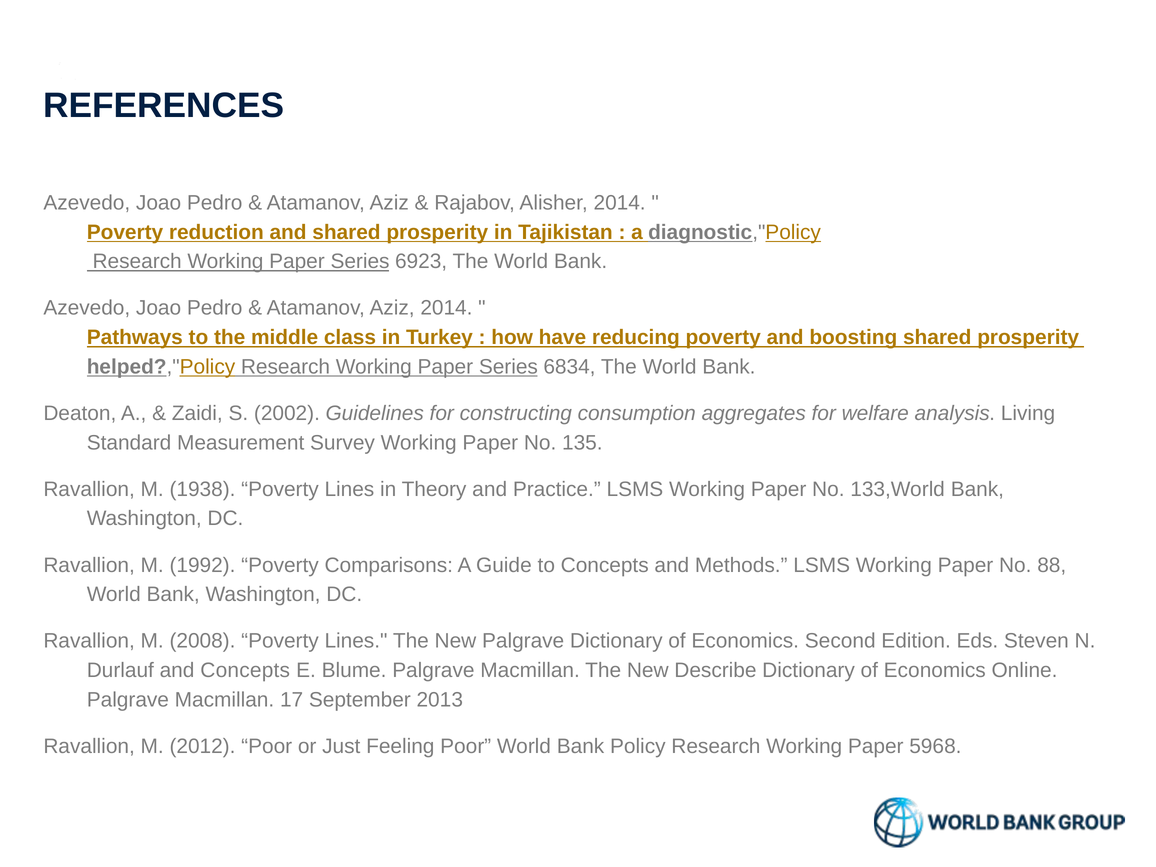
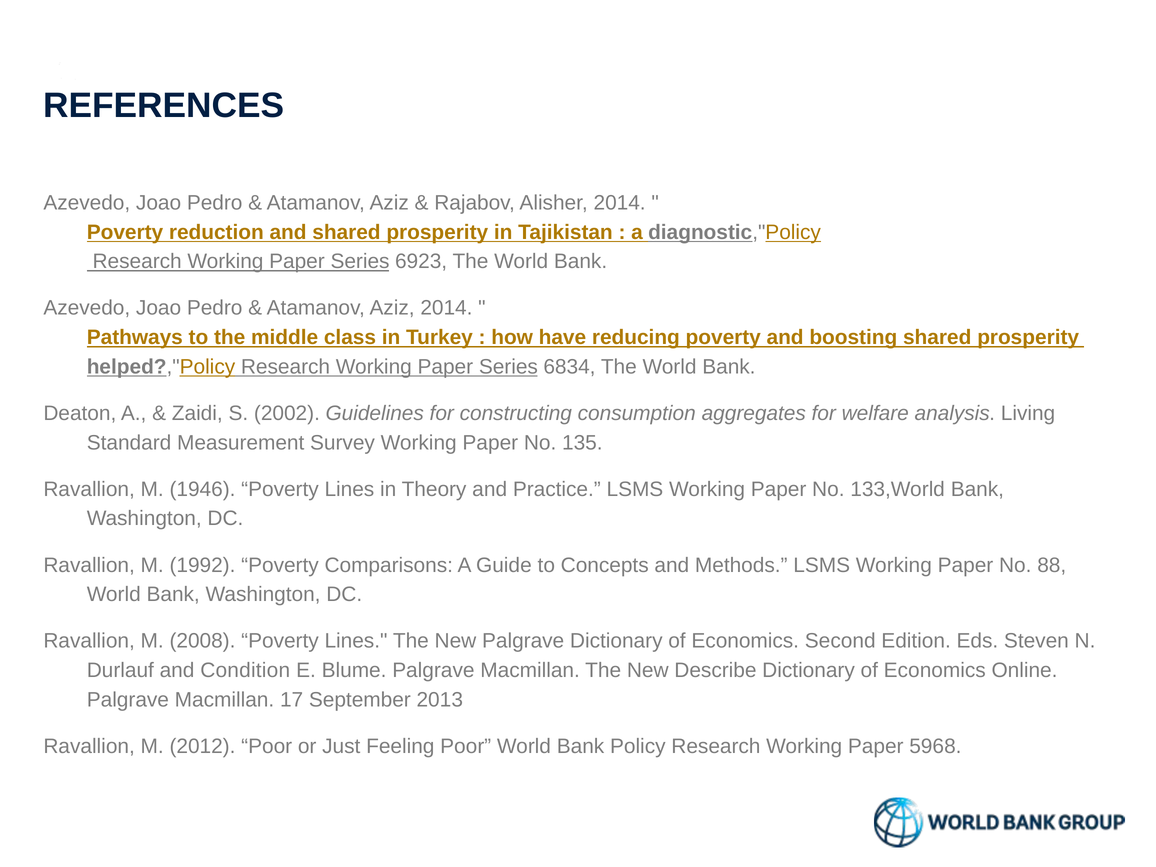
1938: 1938 -> 1946
and Concepts: Concepts -> Condition
